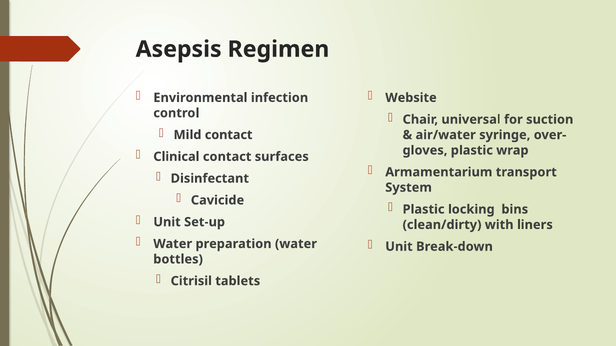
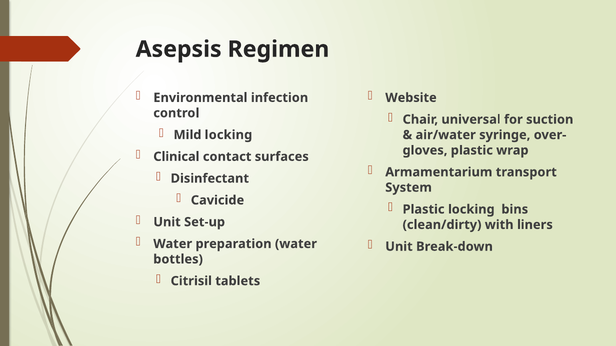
Mild contact: contact -> locking
